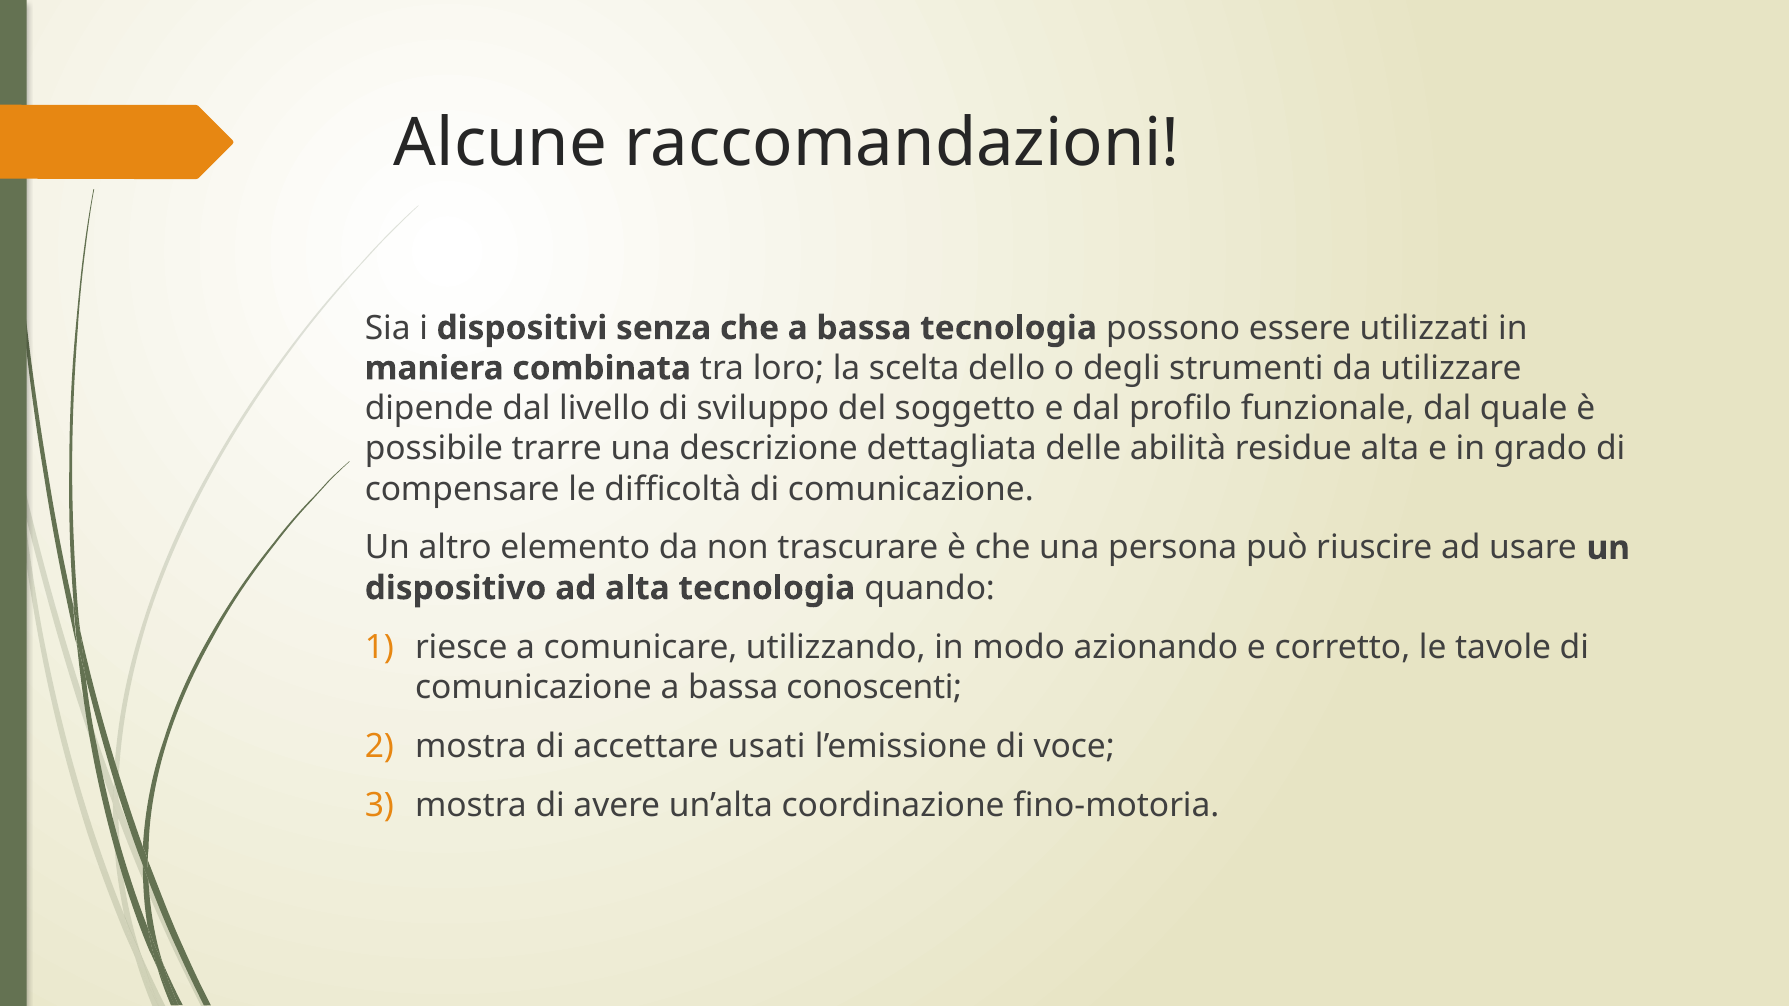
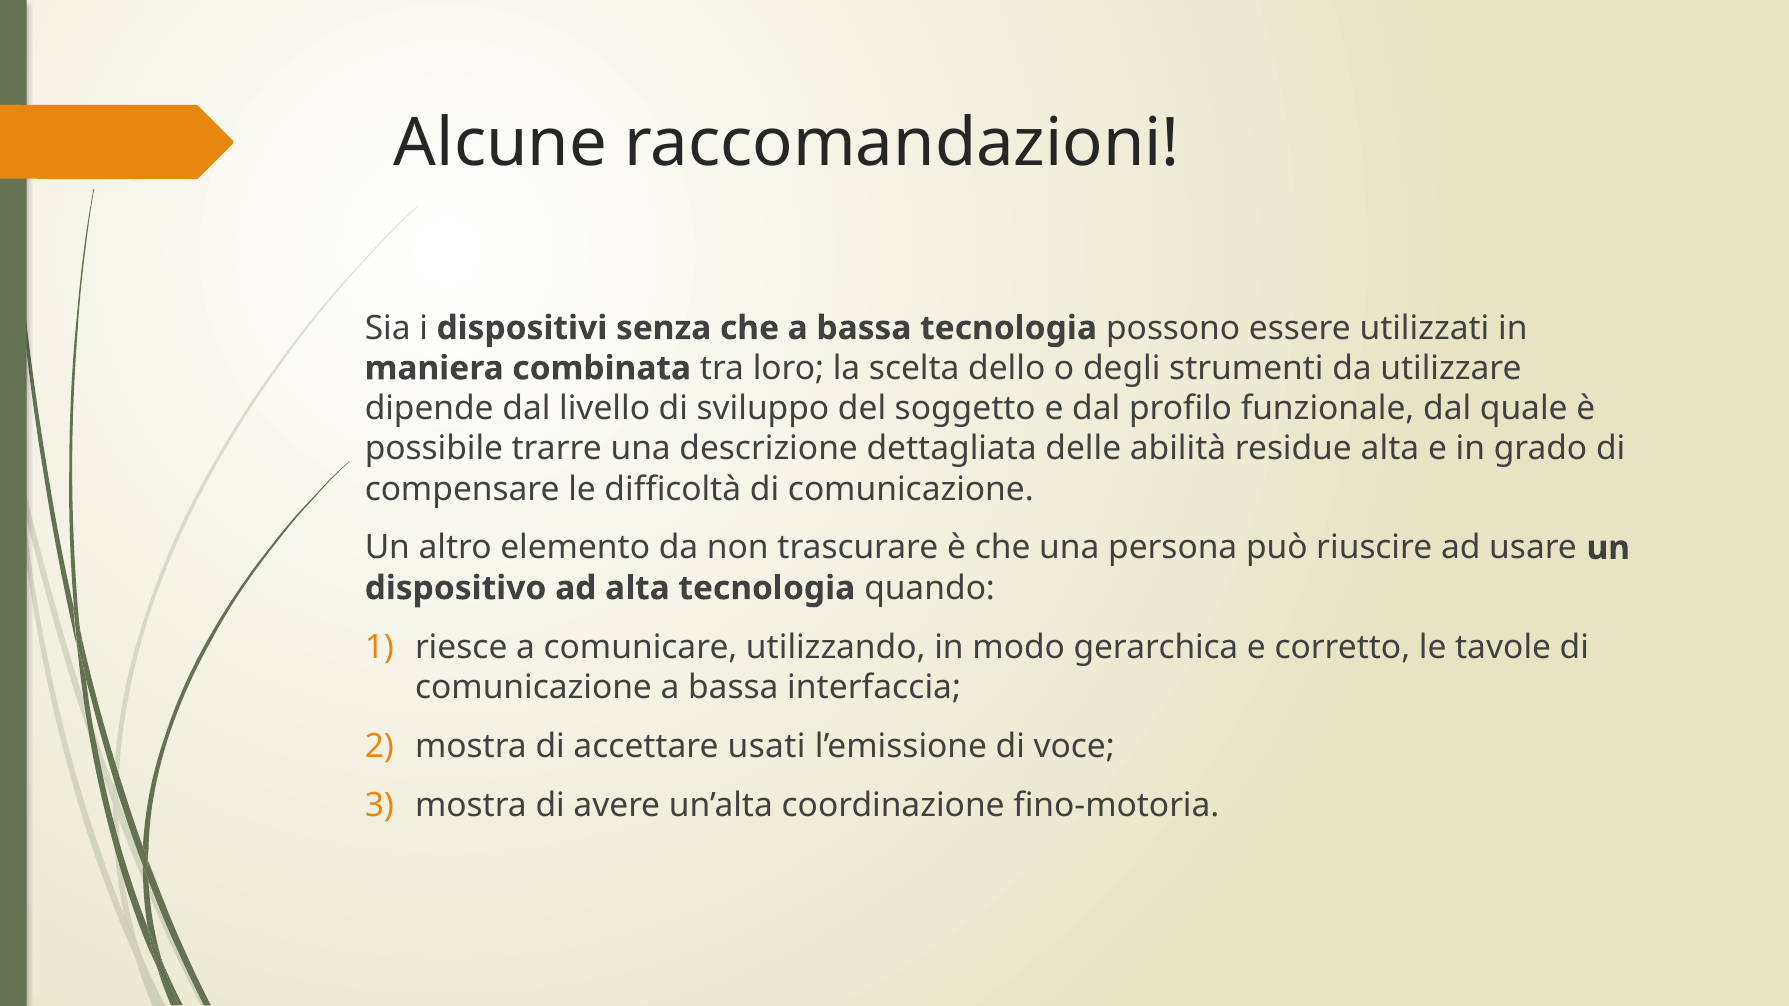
azionando: azionando -> gerarchica
conoscenti: conoscenti -> interfaccia
